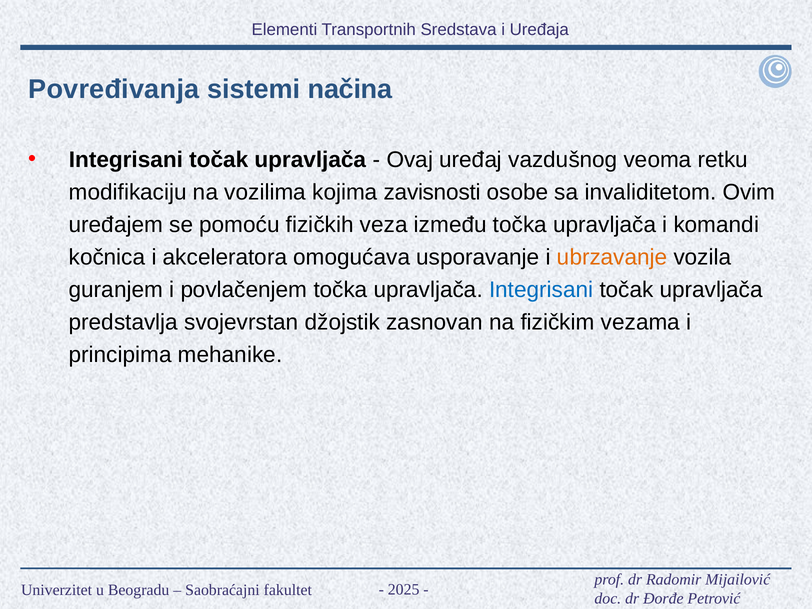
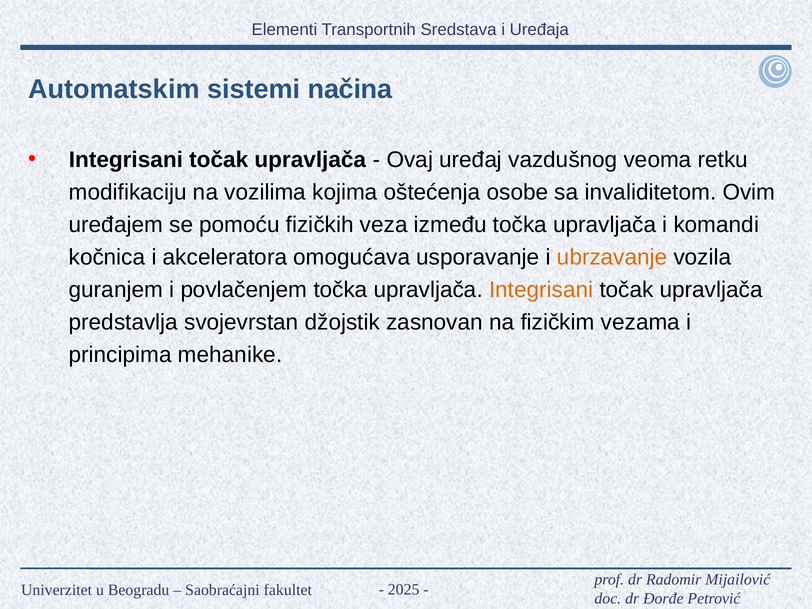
Povređivanja: Povređivanja -> Automatskim
zavisnosti: zavisnosti -> oštećenja
Integrisani at (541, 290) colour: blue -> orange
